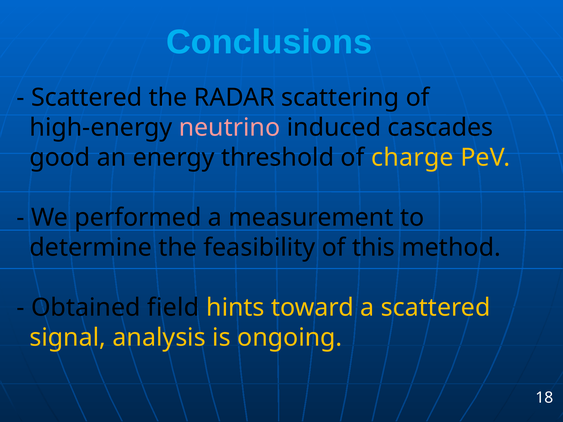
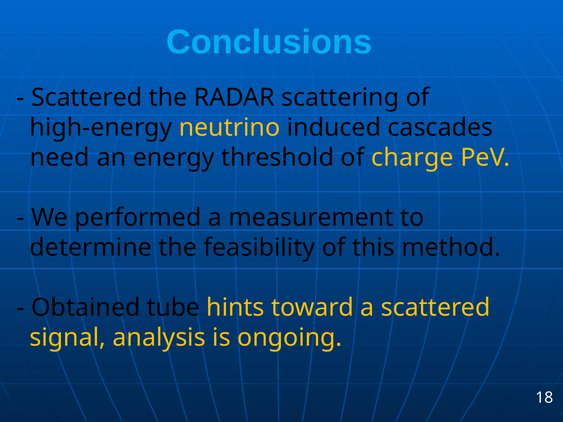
neutrino colour: pink -> yellow
good: good -> need
field: field -> tube
